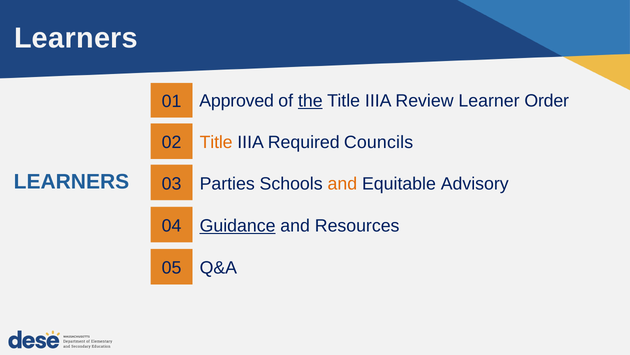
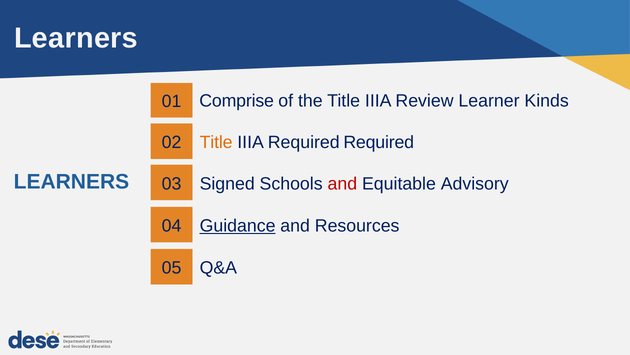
Approved: Approved -> Comprise
the underline: present -> none
Order: Order -> Kinds
Required Councils: Councils -> Required
Parties: Parties -> Signed
and at (342, 183) colour: orange -> red
